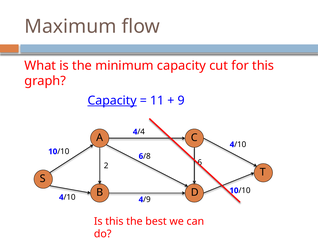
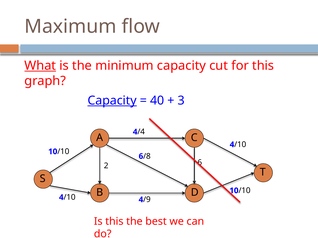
What underline: none -> present
11: 11 -> 40
9: 9 -> 3
